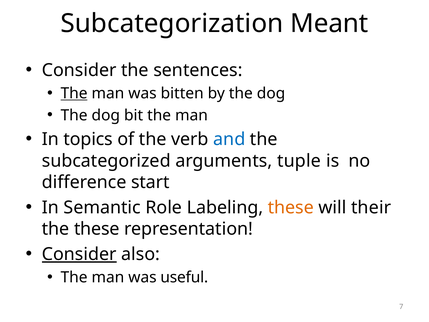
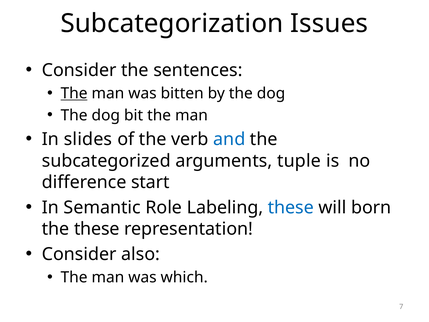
Meant: Meant -> Issues
topics: topics -> slides
these at (291, 207) colour: orange -> blue
their: their -> born
Consider at (79, 254) underline: present -> none
useful: useful -> which
